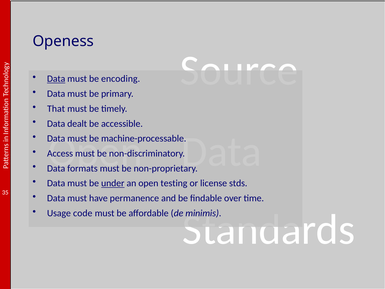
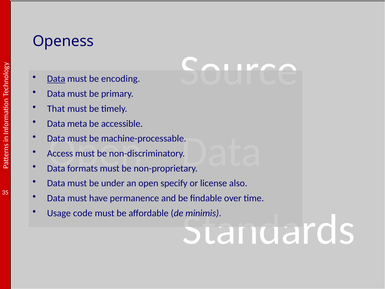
dealt: dealt -> meta
under underline: present -> none
testing: testing -> specify
stds: stds -> also
